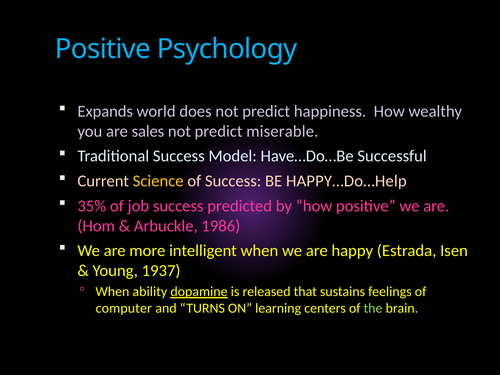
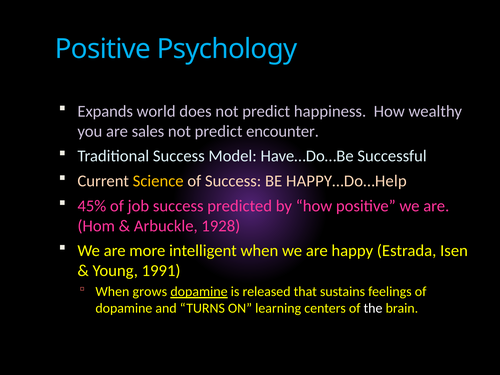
miserable: miserable -> encounter
35%: 35% -> 45%
1986: 1986 -> 1928
1937: 1937 -> 1991
ability: ability -> grows
computer at (124, 308): computer -> dopamine
the colour: light green -> white
